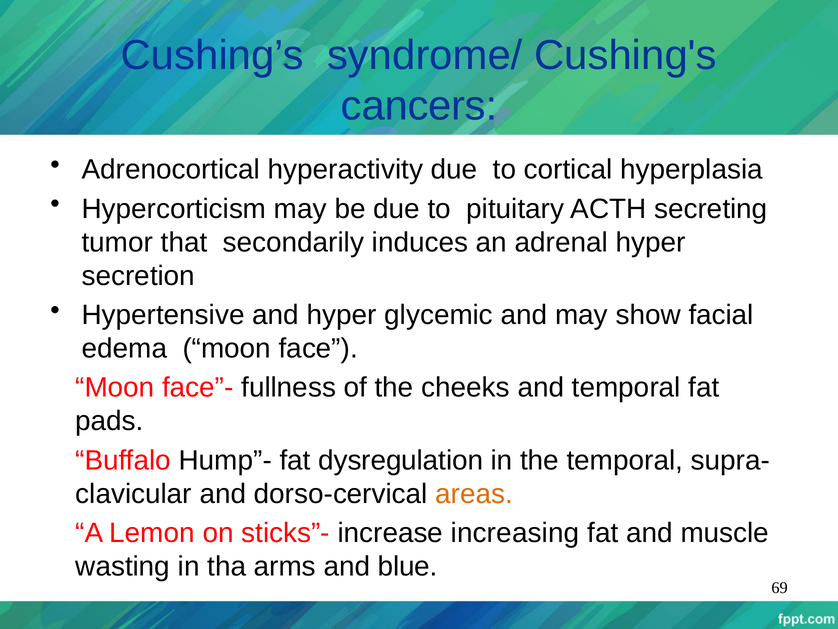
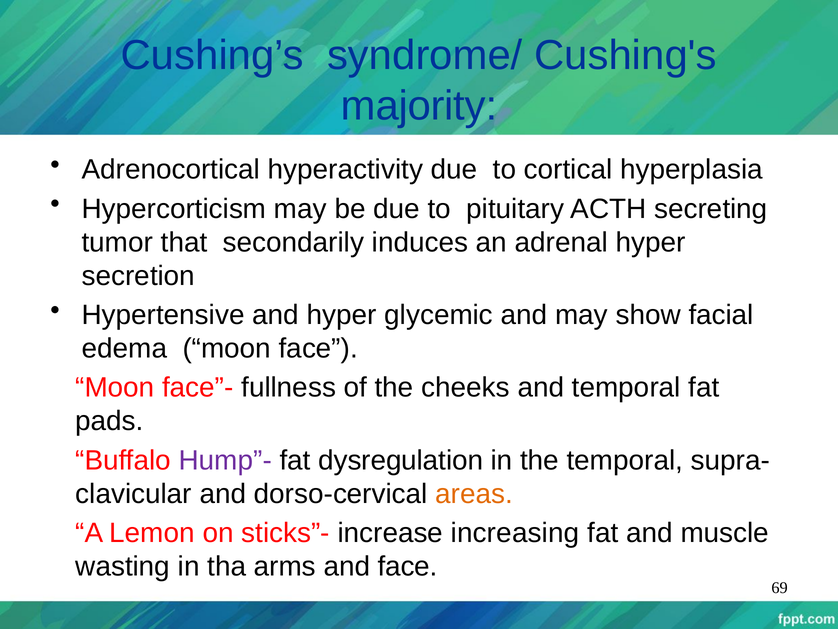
cancers: cancers -> majority
Hump”- colour: black -> purple
and blue: blue -> face
